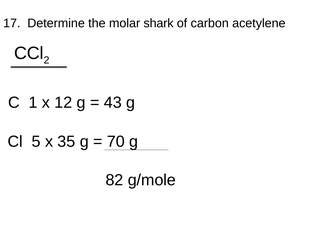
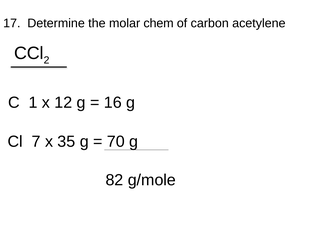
shark: shark -> chem
43: 43 -> 16
5: 5 -> 7
